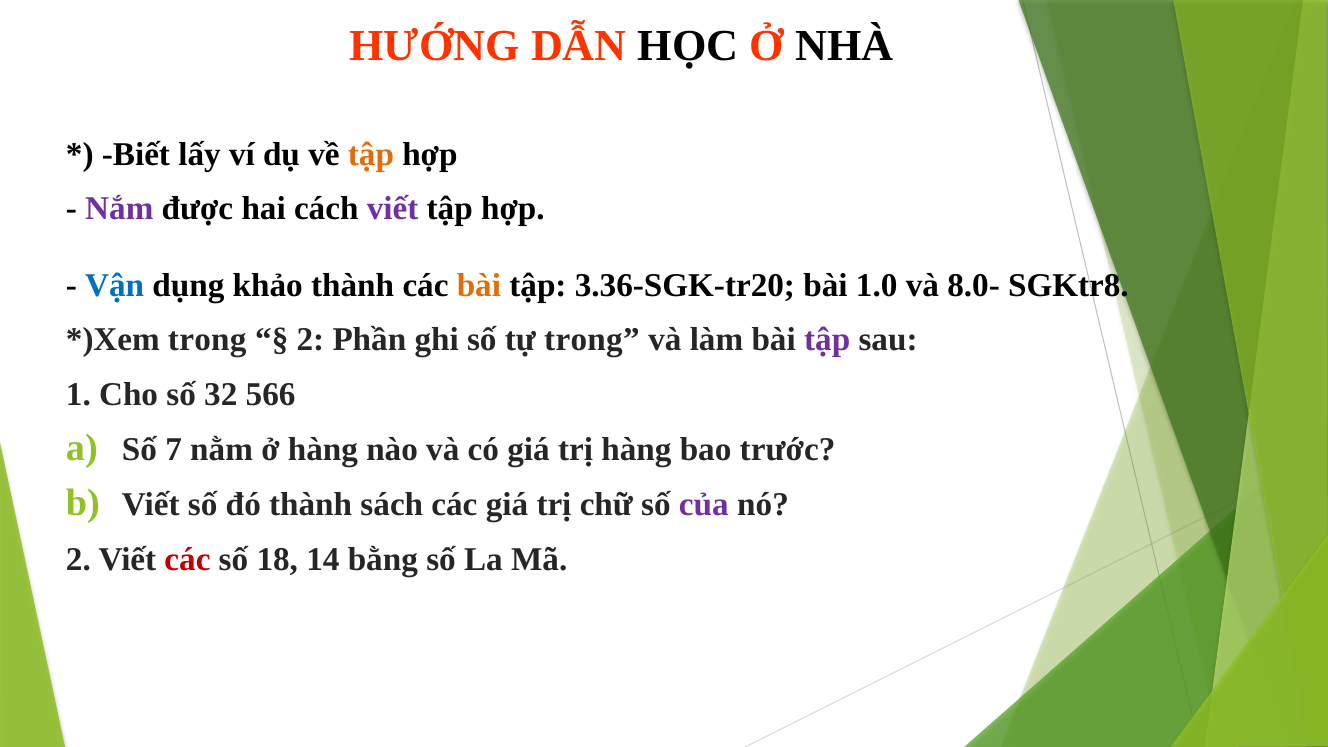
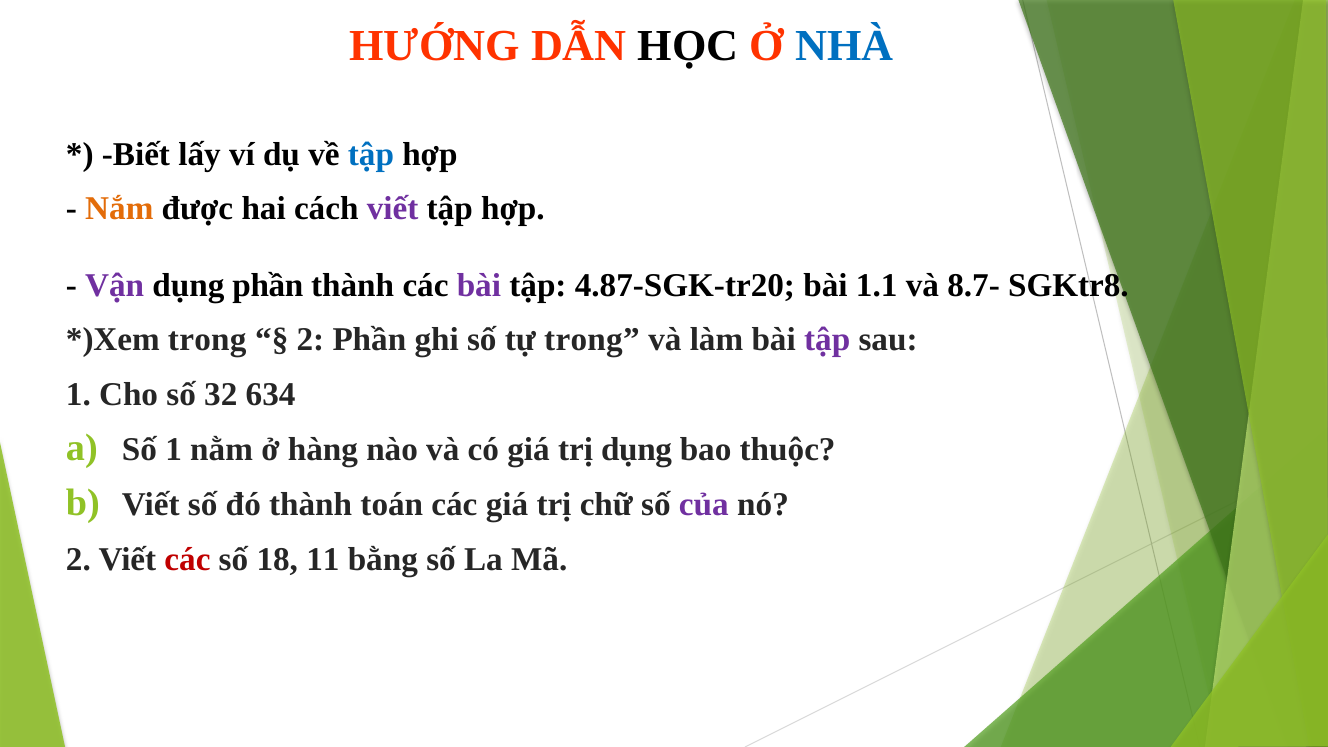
NHÀ colour: black -> blue
tập at (371, 154) colour: orange -> blue
Nắm colour: purple -> orange
Vận colour: blue -> purple
dụng khảo: khảo -> phần
bài at (479, 285) colour: orange -> purple
3.36-SGK-tr20: 3.36-SGK-tr20 -> 4.87-SGK-tr20
1.0: 1.0 -> 1.1
8.0-: 8.0- -> 8.7-
566: 566 -> 634
Số 7: 7 -> 1
trị hàng: hàng -> dụng
trước: trước -> thuộc
sách: sách -> toán
14: 14 -> 11
